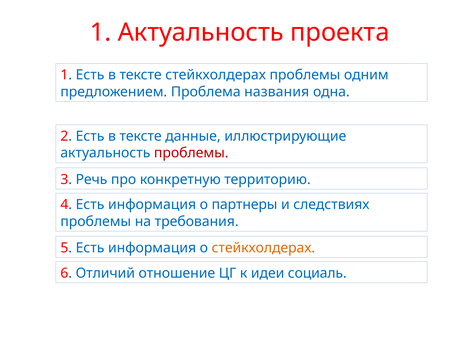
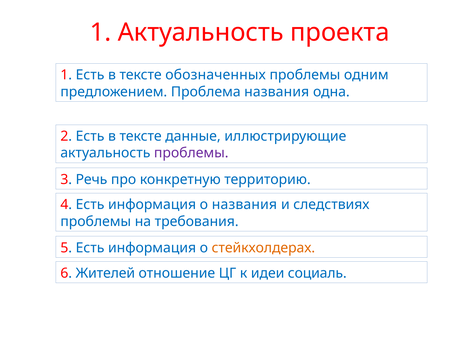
тексте стейкхолдерах: стейкхолдерах -> обозначенных
проблемы at (191, 153) colour: red -> purple
о партнеры: партнеры -> названия
Отличий: Отличий -> Жителей
